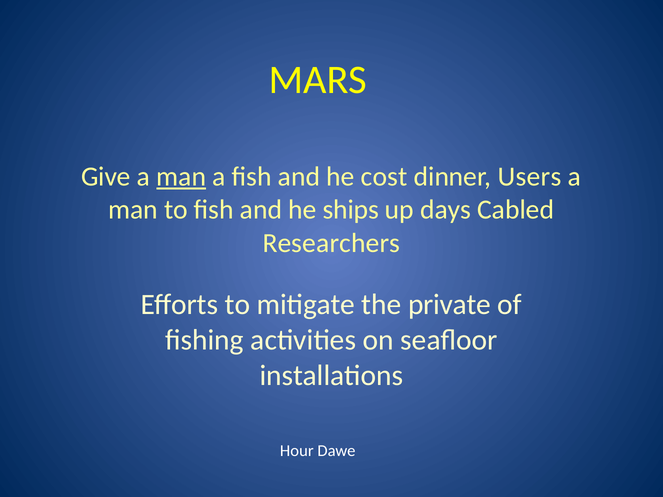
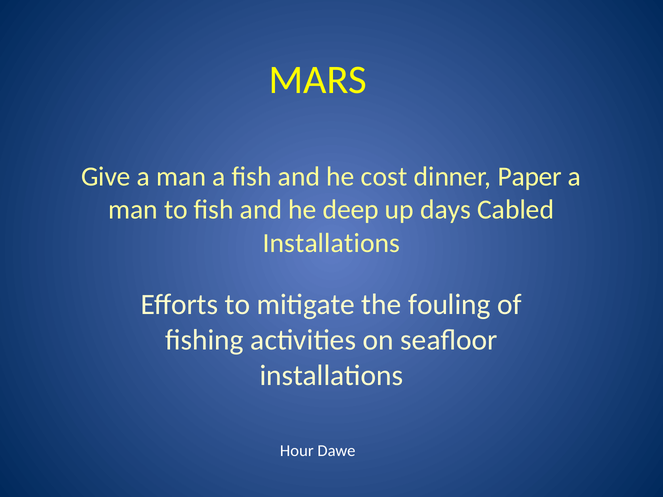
man at (181, 177) underline: present -> none
Users: Users -> Paper
ships: ships -> deep
Researchers at (331, 243): Researchers -> Installations
private: private -> fouling
